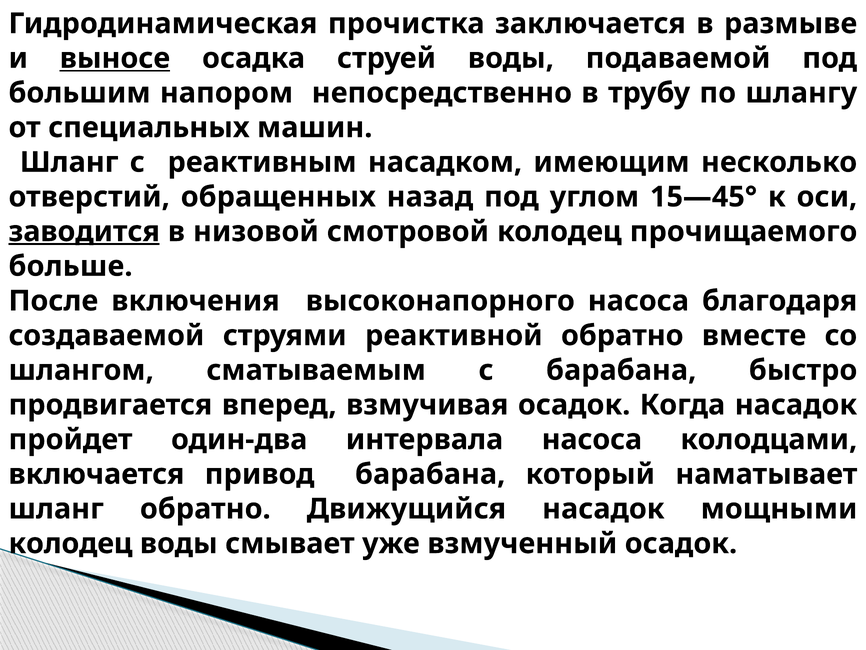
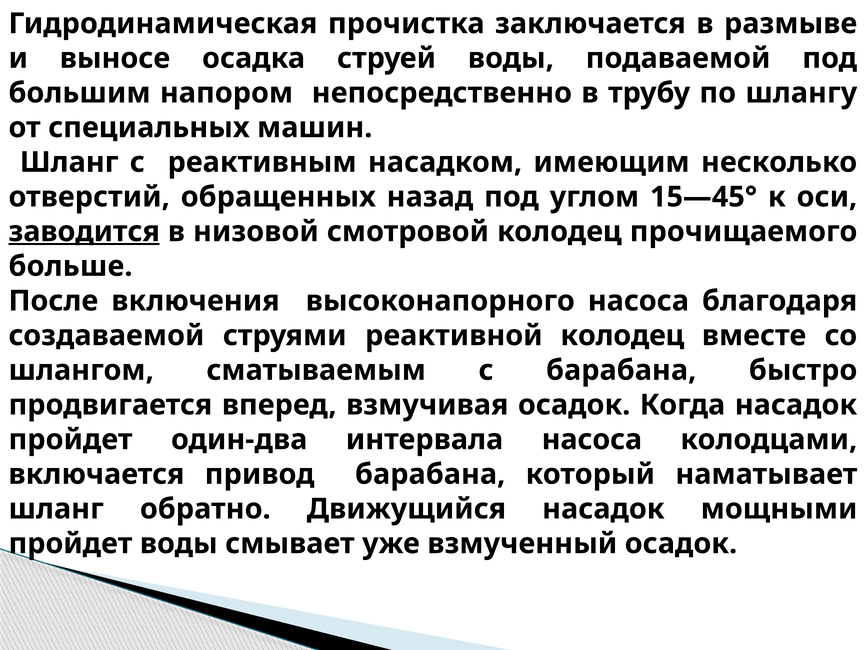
выносе underline: present -> none
реактивной обратно: обратно -> колодец
колодец at (71, 543): колодец -> пройдет
